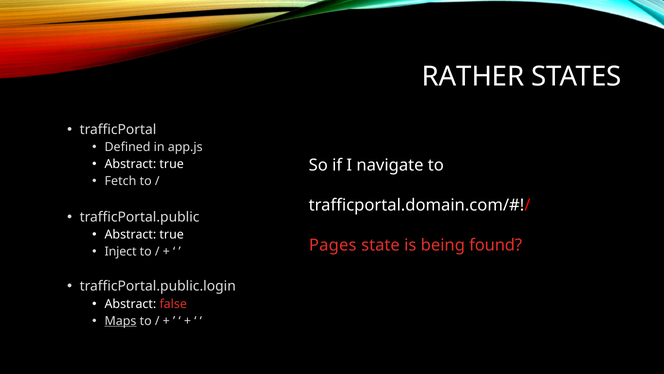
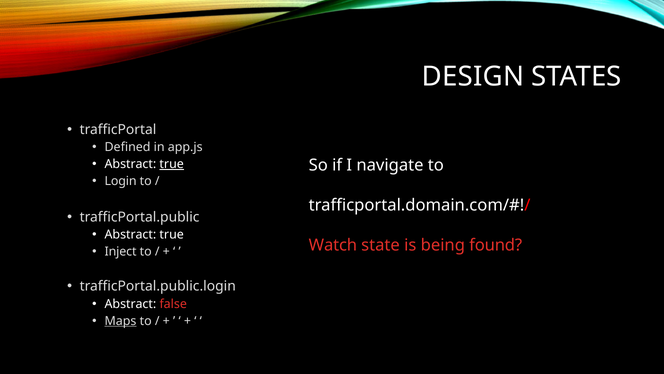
RATHER: RATHER -> DESIGN
true at (172, 164) underline: none -> present
Fetch: Fetch -> Login
Pages: Pages -> Watch
